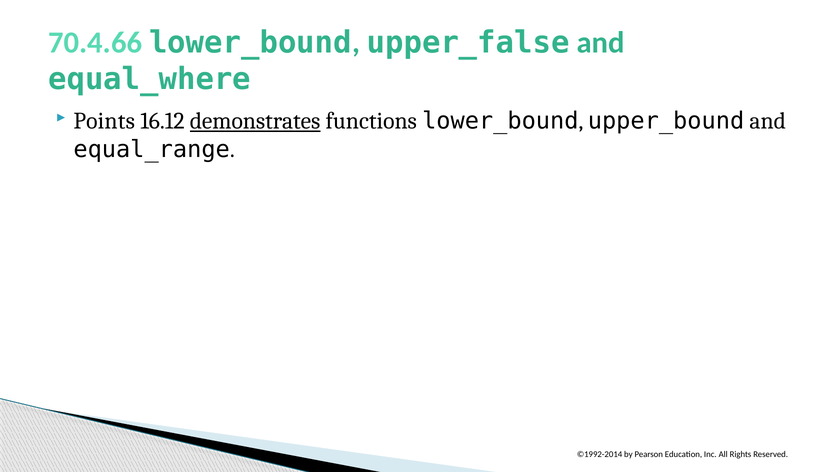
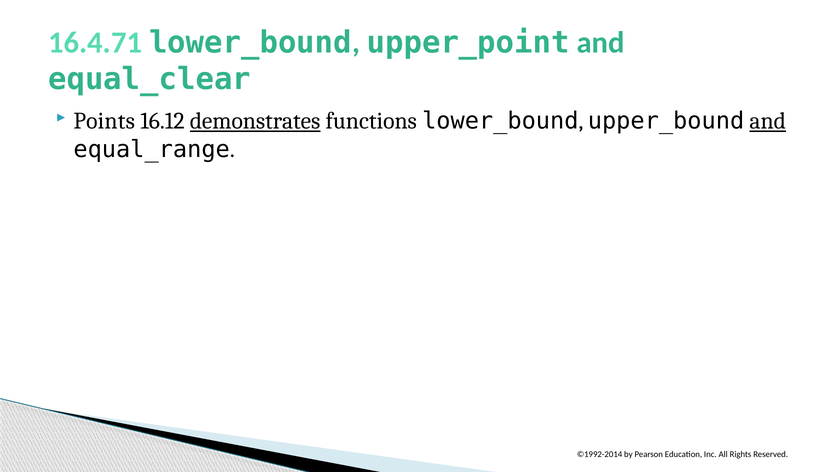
70.4.66: 70.4.66 -> 16.4.71
upper_false: upper_false -> upper_point
equal_where: equal_where -> equal_clear
and at (768, 121) underline: none -> present
